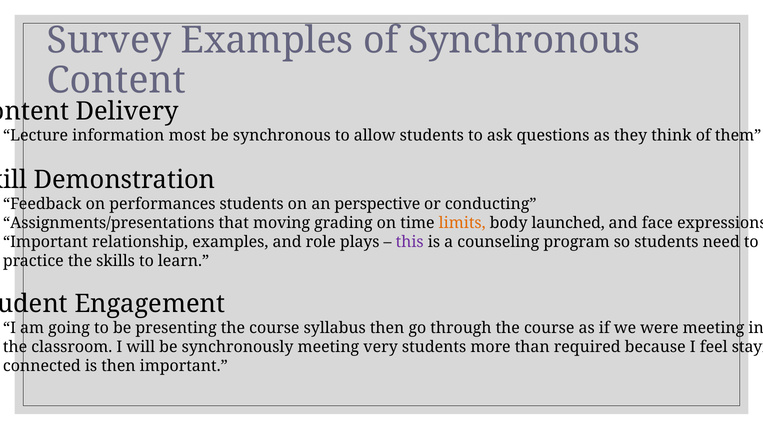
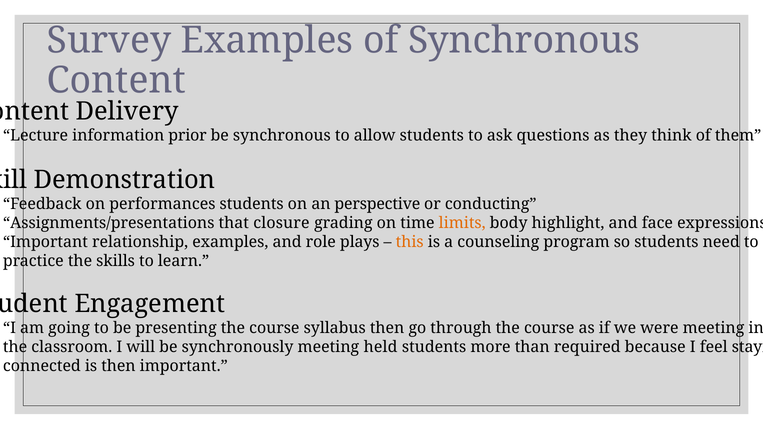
most: most -> prior
moving: moving -> closure
launched: launched -> highlight
this colour: purple -> orange
very: very -> held
